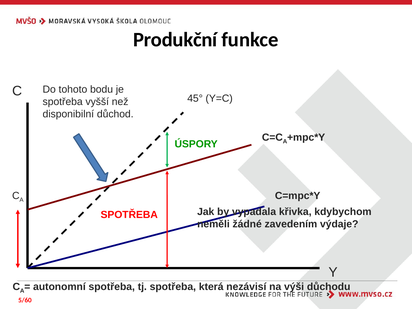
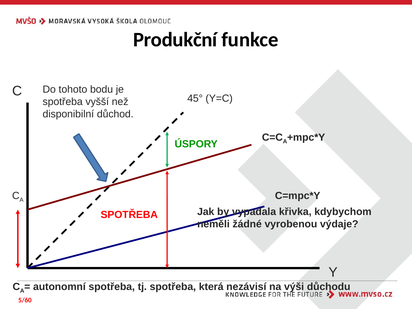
zavedením: zavedením -> vyrobenou
